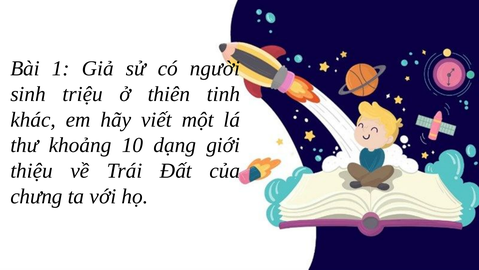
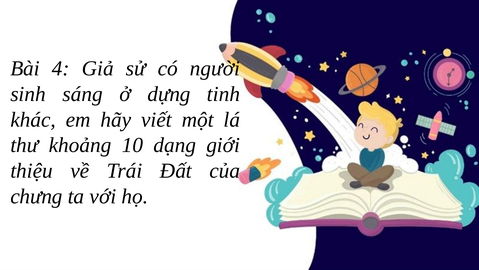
1: 1 -> 4
triệu: triệu -> sáng
thiên: thiên -> dựng
